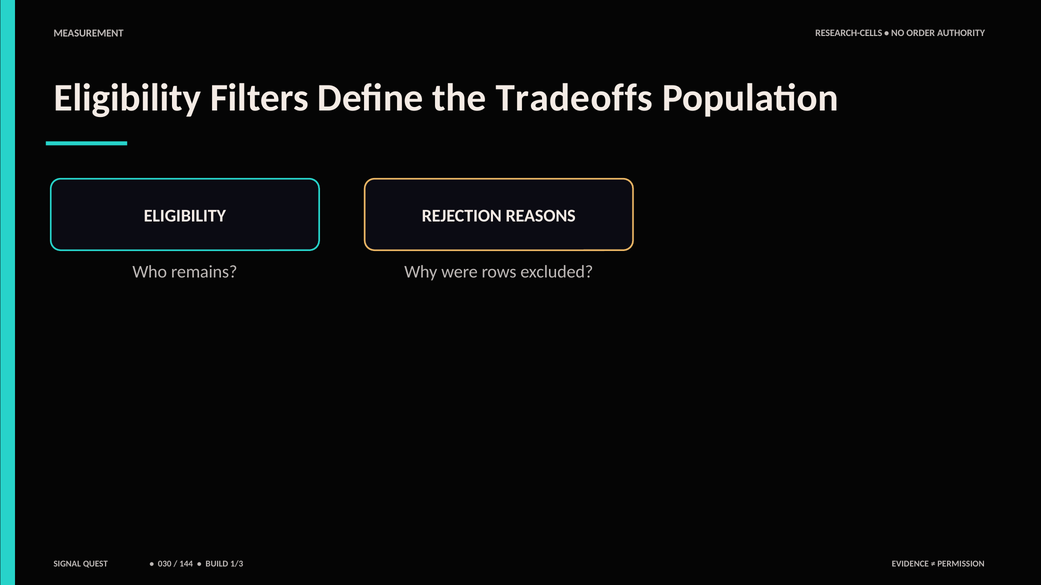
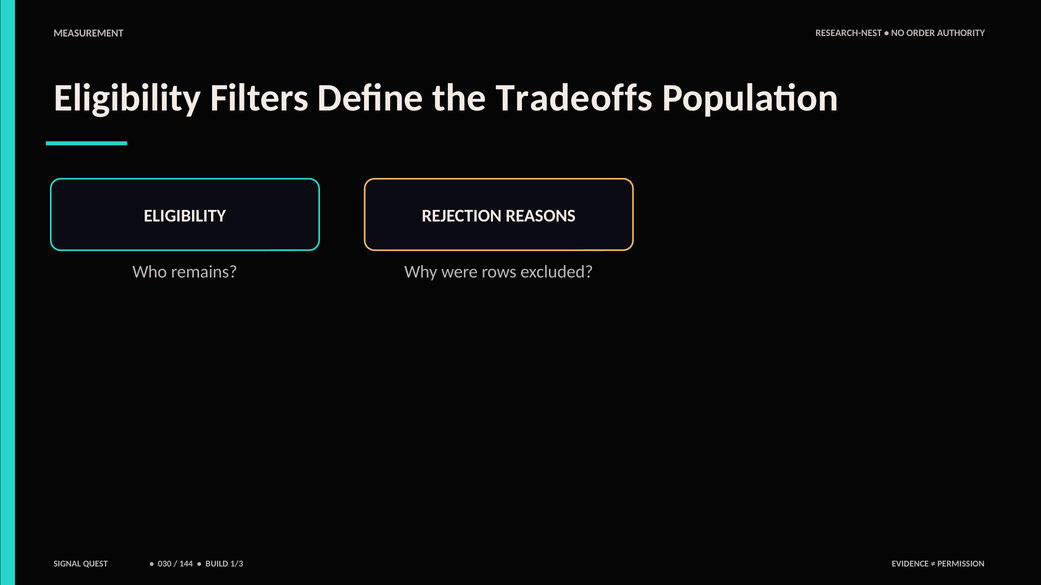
RESEARCH-CELLS: RESEARCH-CELLS -> RESEARCH-NEST
